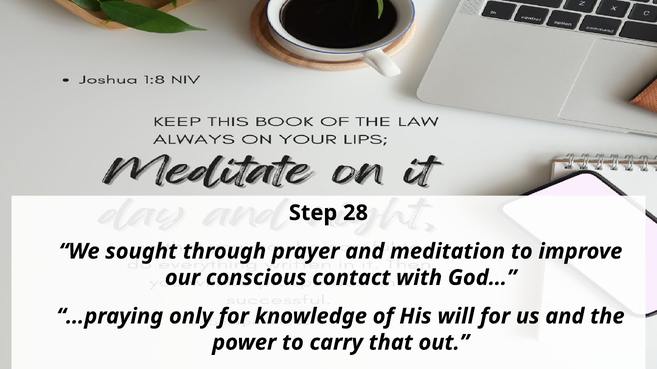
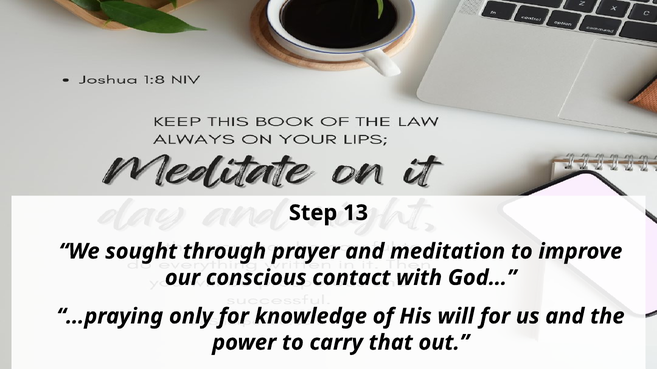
28: 28 -> 13
